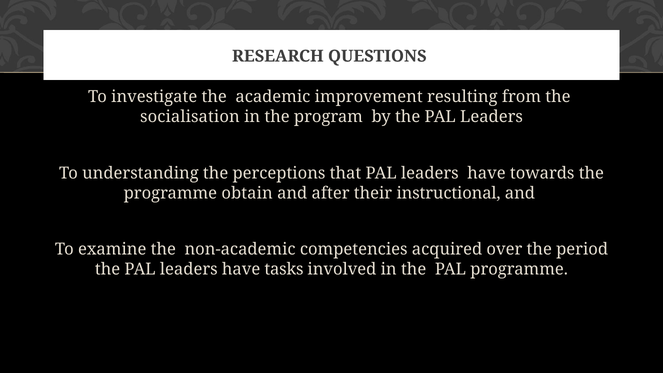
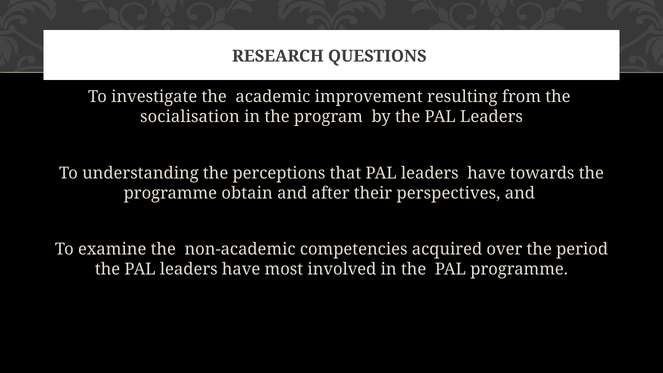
instructional: instructional -> perspectives
tasks: tasks -> most
